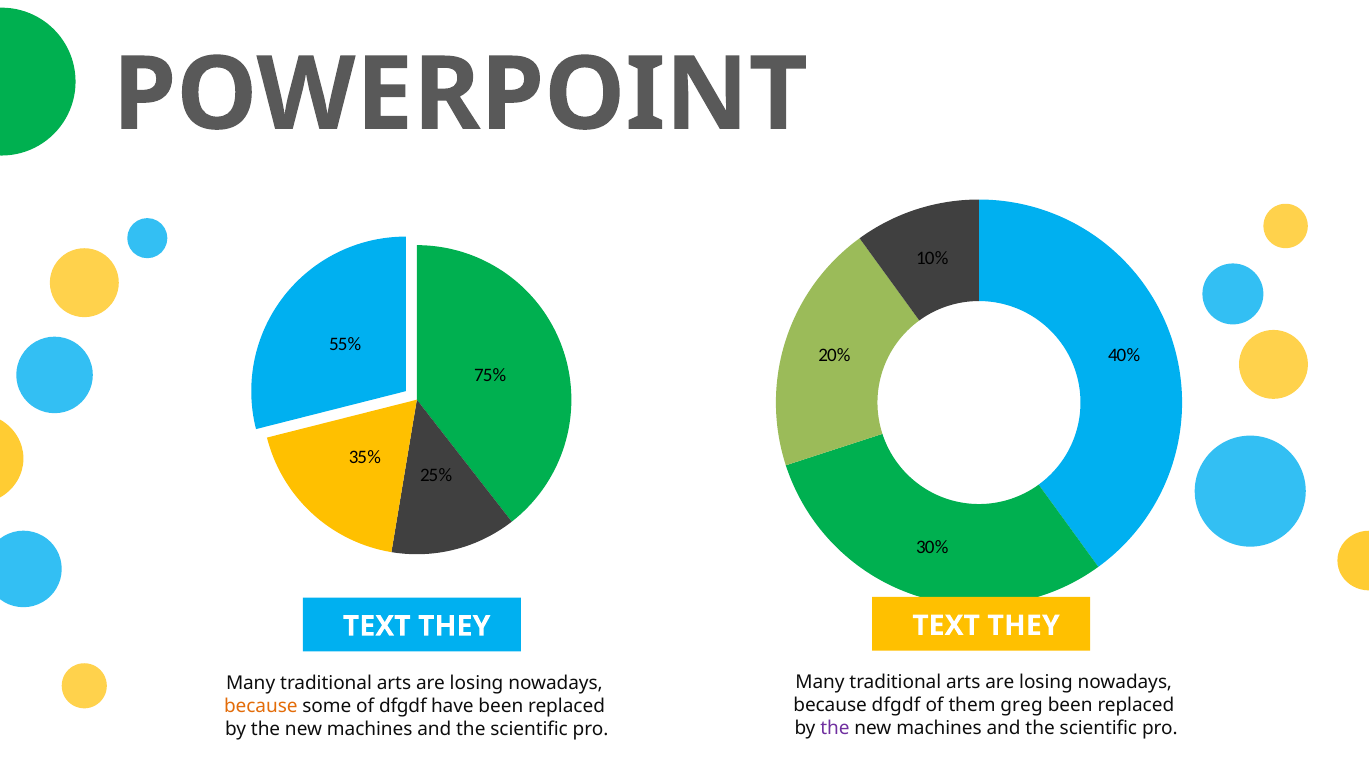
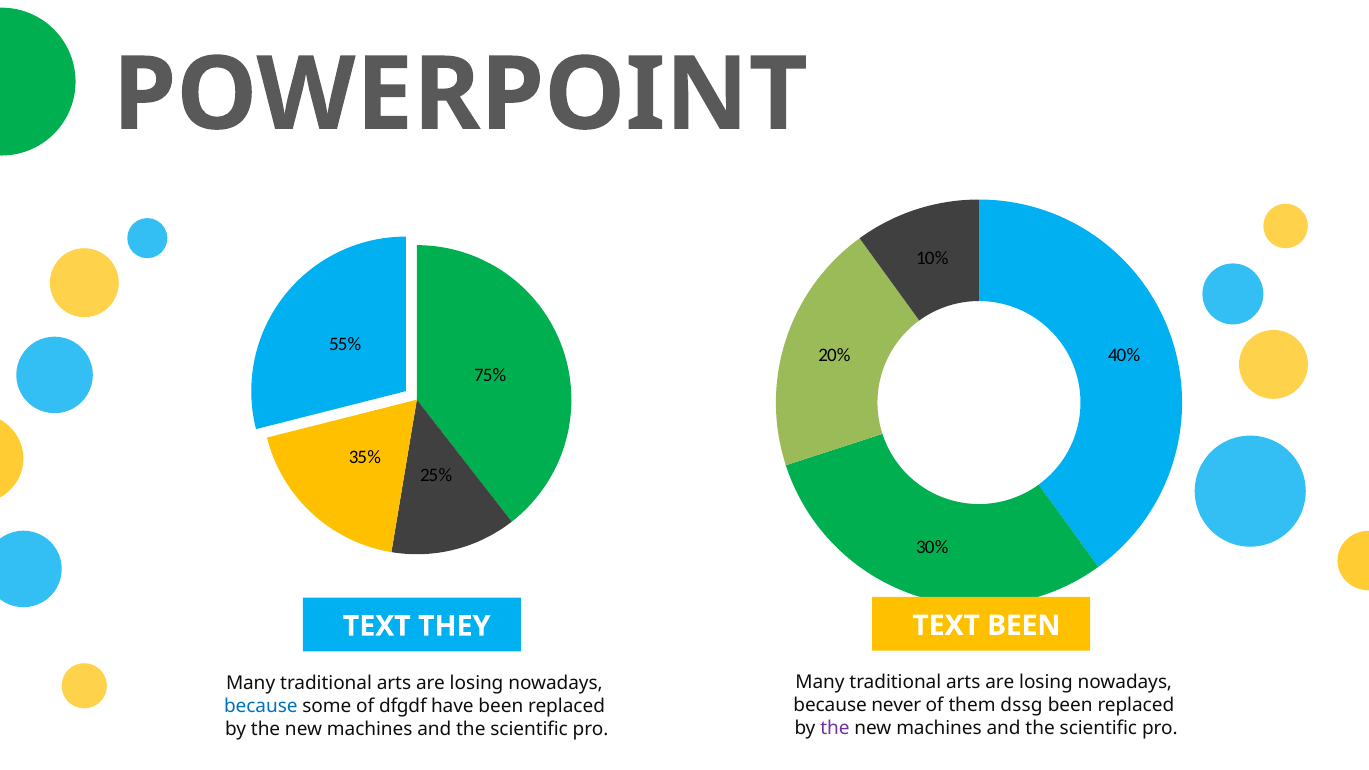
THEY at (1024, 626): THEY -> BEEN
because dfgdf: dfgdf -> never
greg: greg -> dssg
because at (261, 706) colour: orange -> blue
